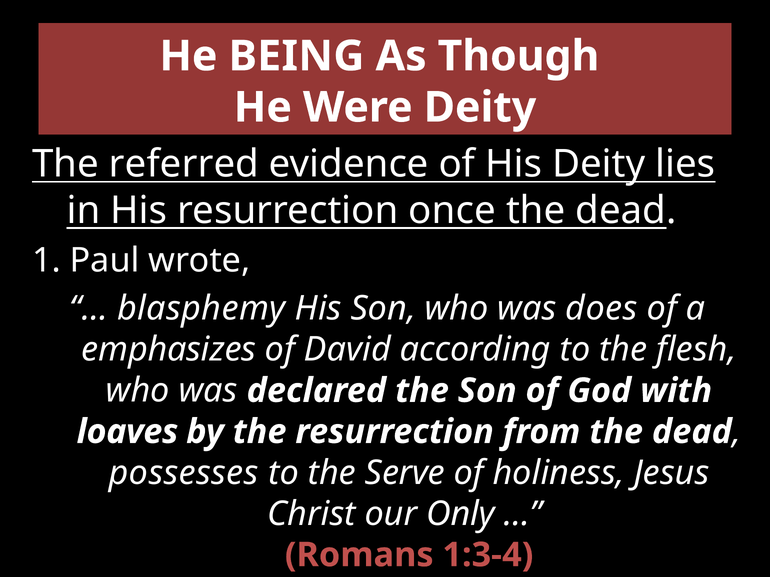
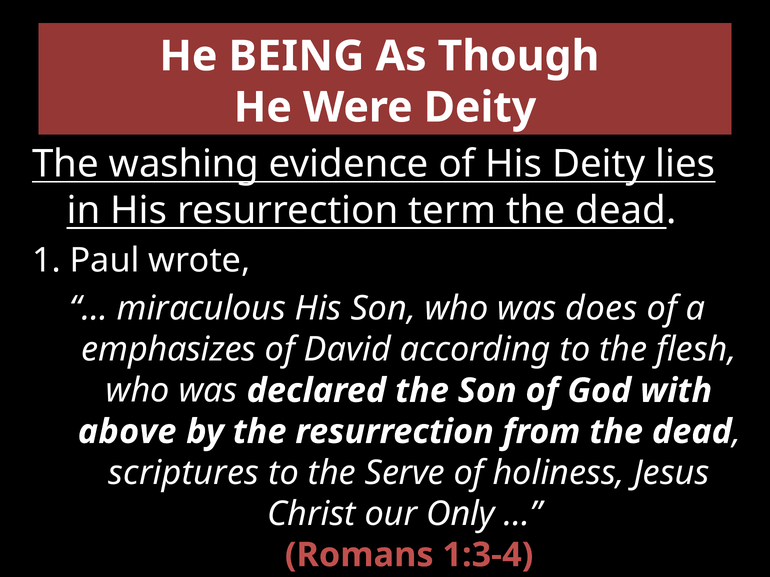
referred: referred -> washing
once: once -> term
blasphemy: blasphemy -> miraculous
loaves: loaves -> above
possesses: possesses -> scriptures
